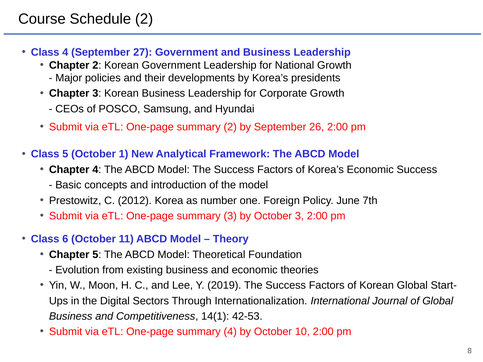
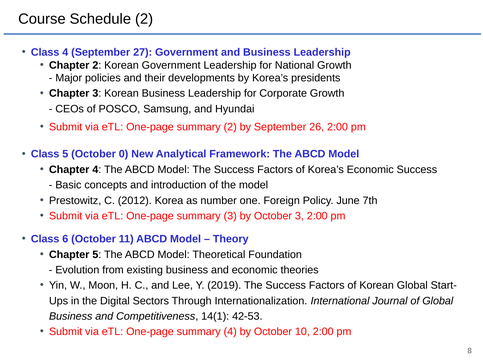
1: 1 -> 0
